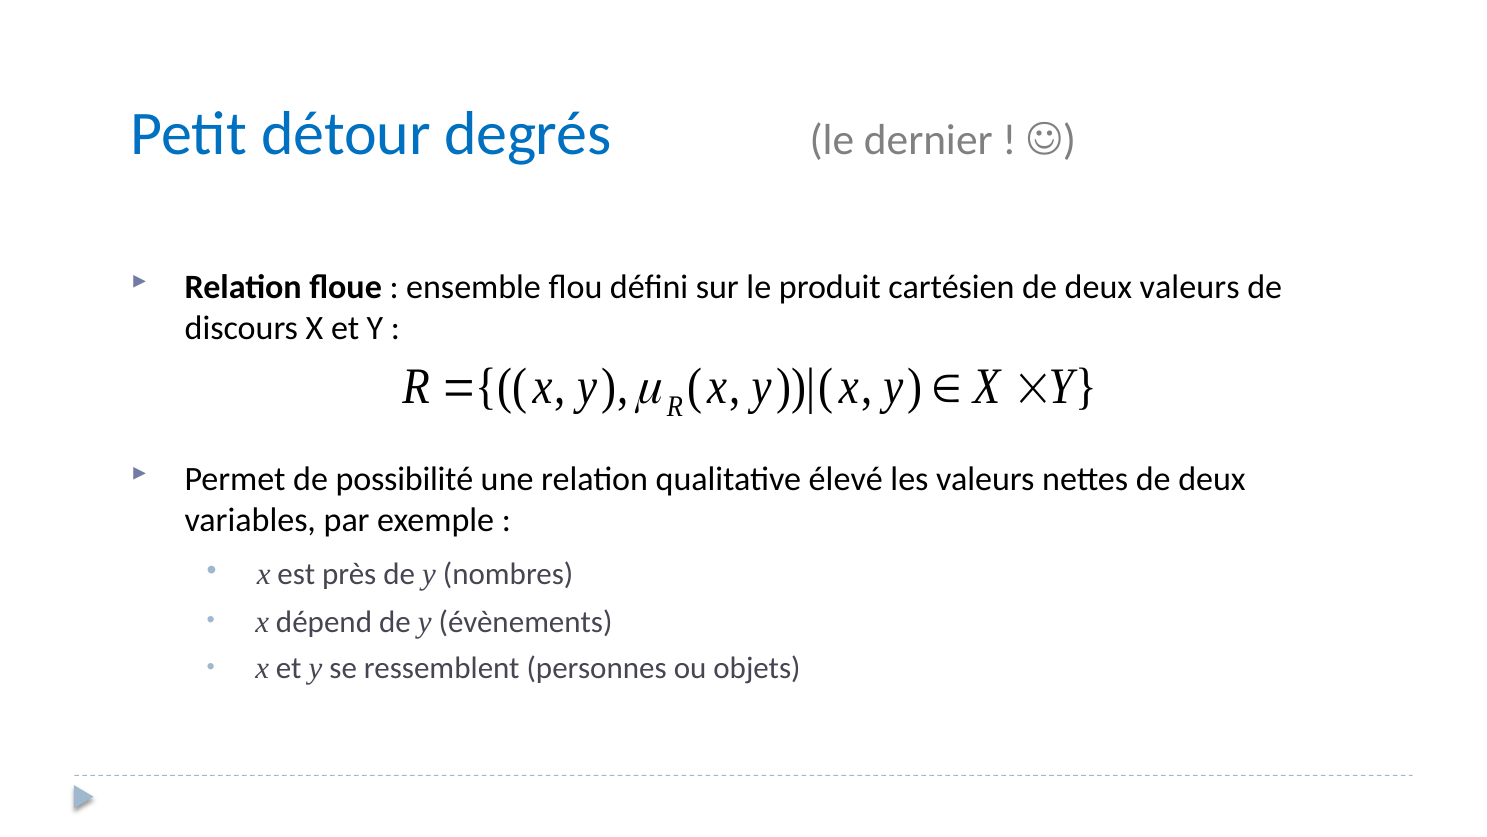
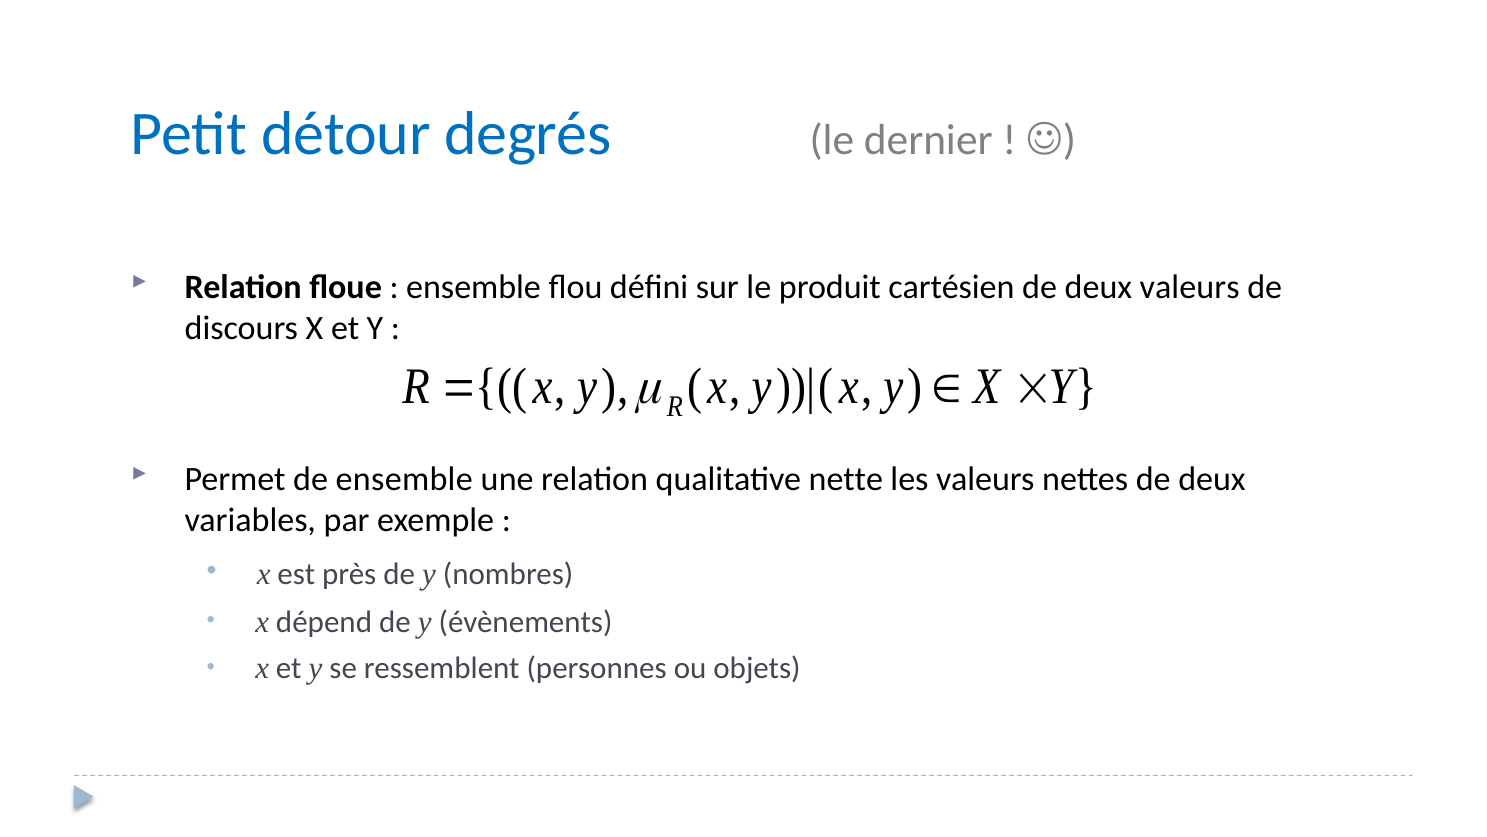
de possibilité: possibilité -> ensemble
élevé: élevé -> nette
